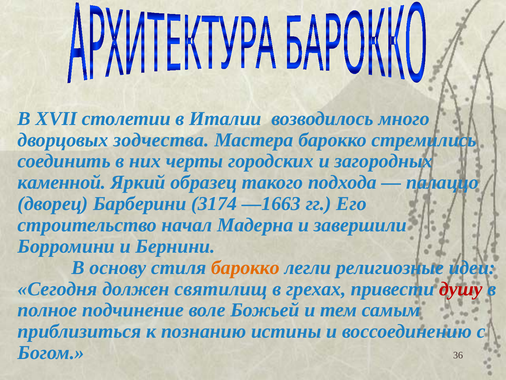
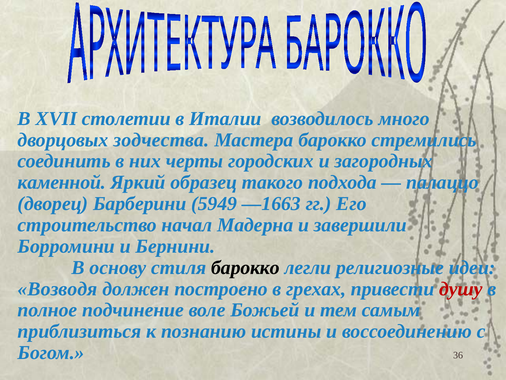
3174: 3174 -> 5949
барокко at (245, 267) colour: orange -> black
Сегодня: Сегодня -> Возводя
святилищ: святилищ -> построено
